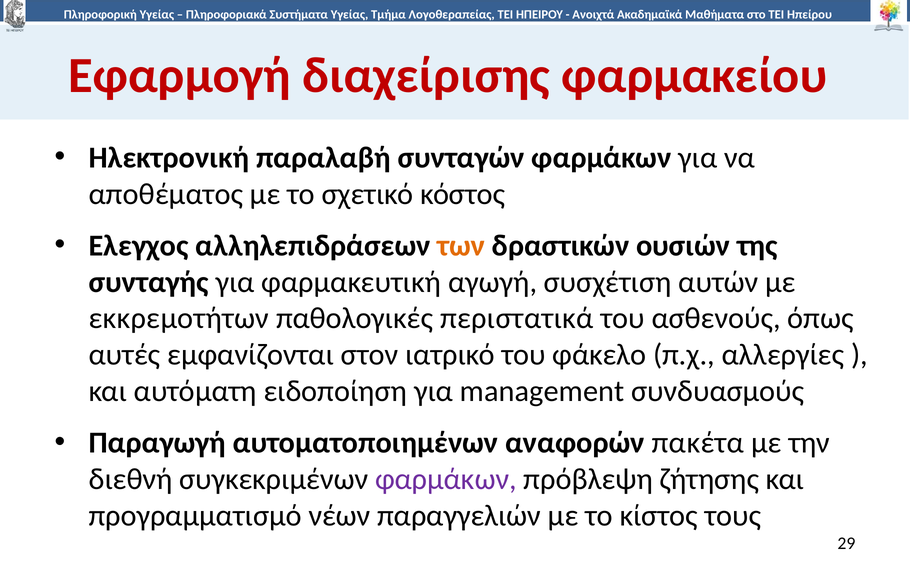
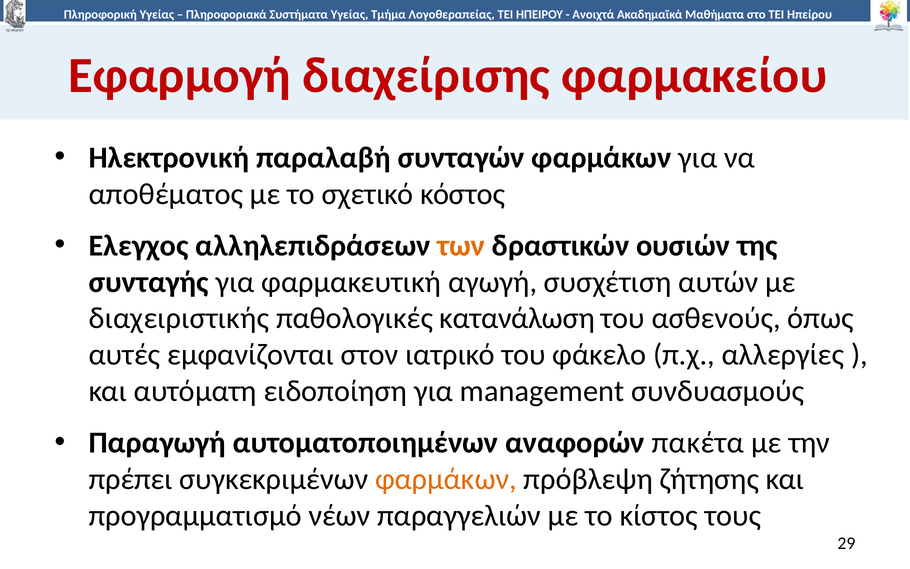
εκκρεμοτήτων: εκκρεμοτήτων -> διαχειριστικής
περιστατικά: περιστατικά -> κατανάλωση
διεθνή: διεθνή -> πρέπει
φαρμάκων at (446, 479) colour: purple -> orange
